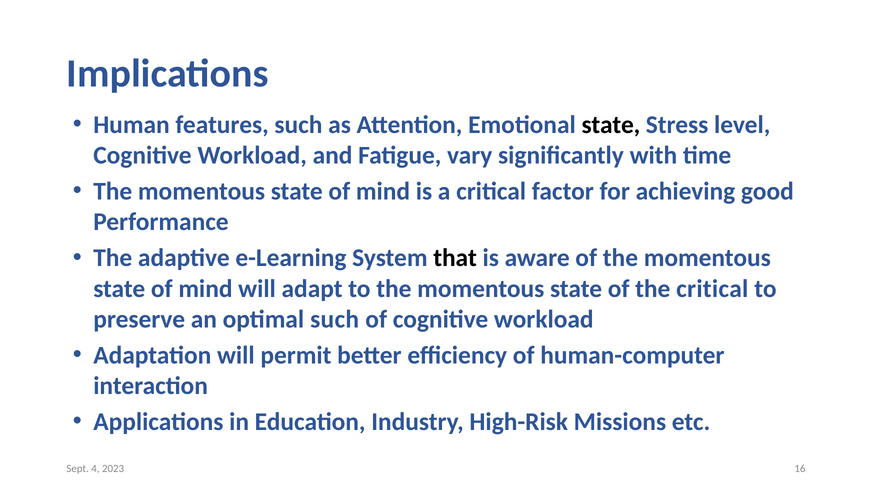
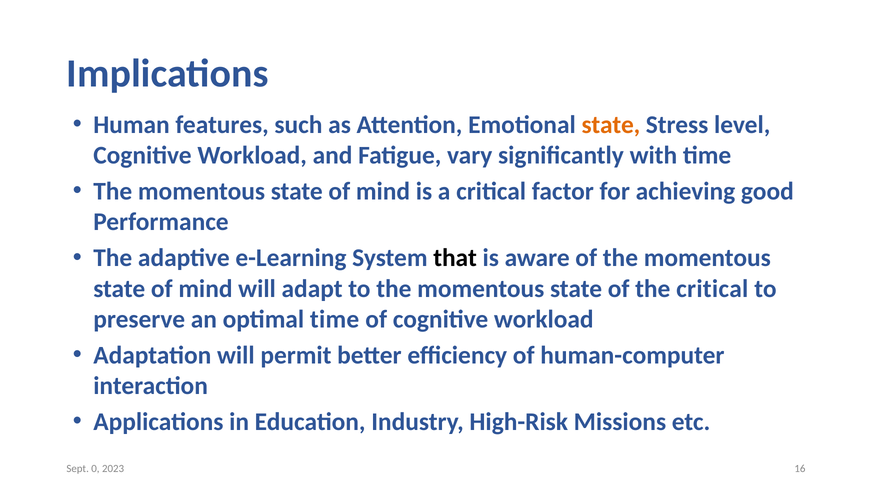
state at (611, 125) colour: black -> orange
optimal such: such -> time
4: 4 -> 0
